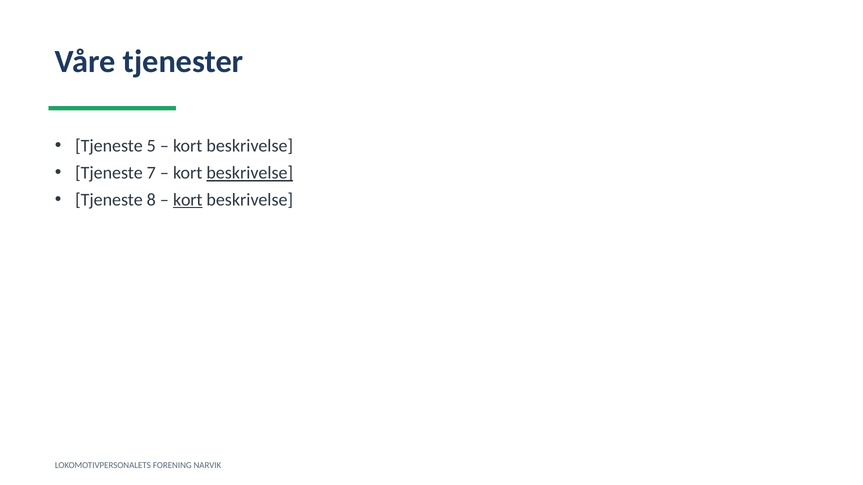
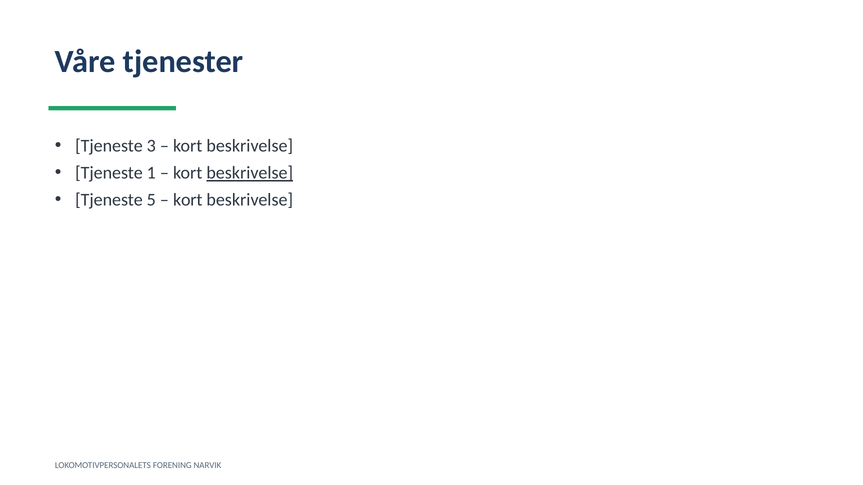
5: 5 -> 3
7: 7 -> 1
8: 8 -> 5
kort at (188, 200) underline: present -> none
